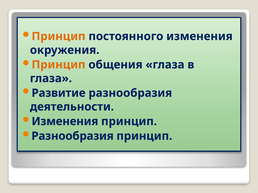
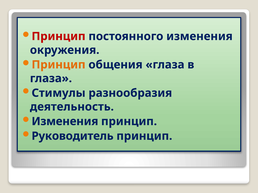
Принцип at (59, 36) colour: orange -> red
Развитие: Развитие -> Стимулы
деятельности: деятельности -> деятельность
Разнообразия at (73, 136): Разнообразия -> Руководитель
